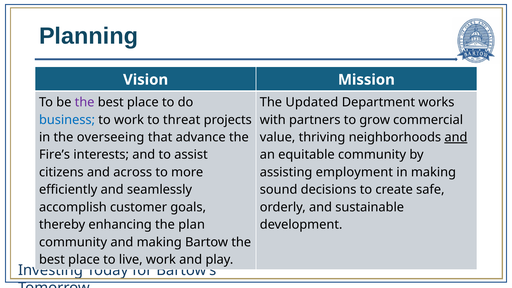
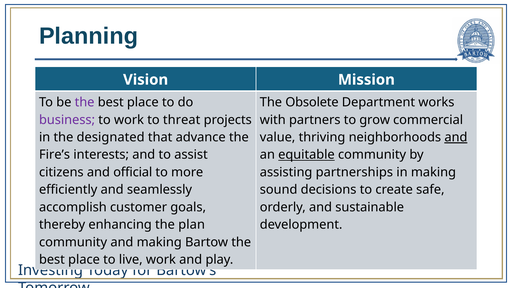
Updated: Updated -> Obsolete
business colour: blue -> purple
overseeing: overseeing -> designated
equitable underline: none -> present
across: across -> official
employment: employment -> partnerships
